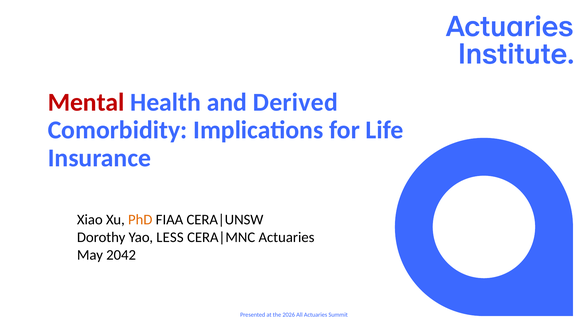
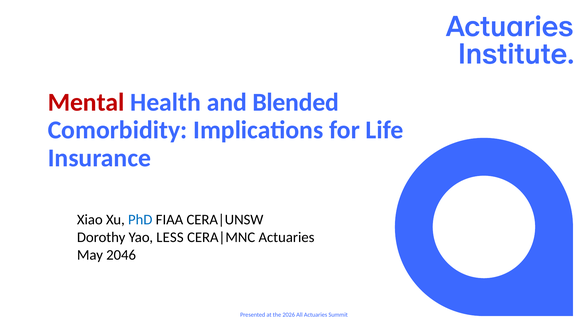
Derived: Derived -> Blended
PhD colour: orange -> blue
2042: 2042 -> 2046
